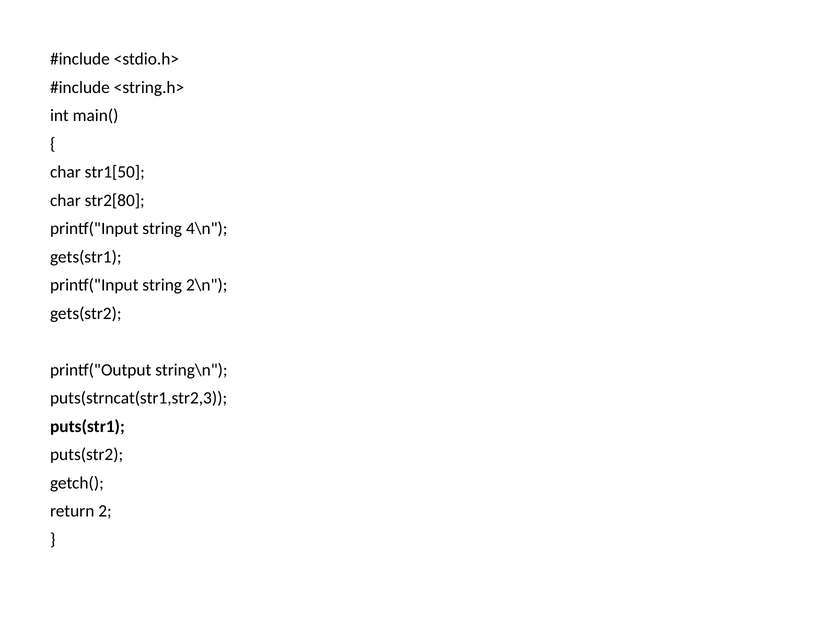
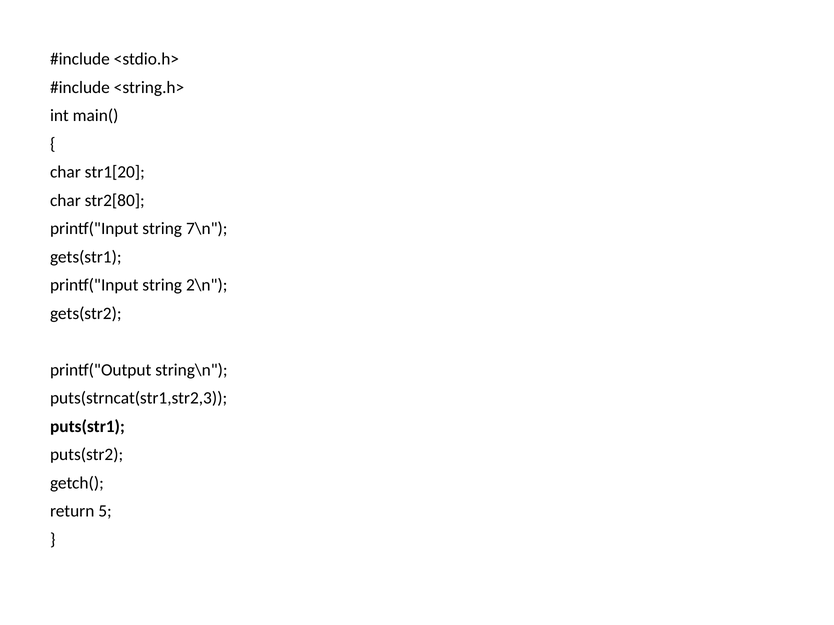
str1[50: str1[50 -> str1[20
4\n: 4\n -> 7\n
2: 2 -> 5
